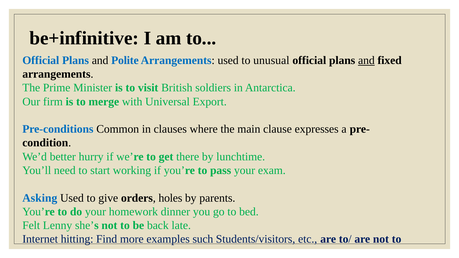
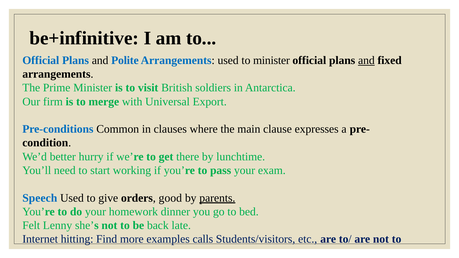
to unusual: unusual -> minister
Asking: Asking -> Speech
holes: holes -> good
parents underline: none -> present
such: such -> calls
